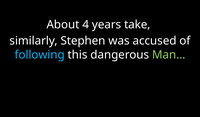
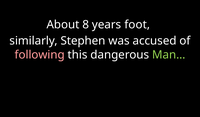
4: 4 -> 8
take: take -> foot
following colour: light blue -> pink
